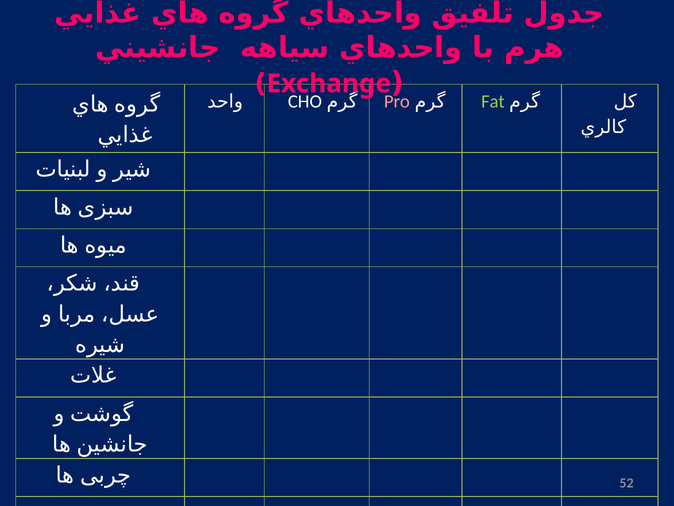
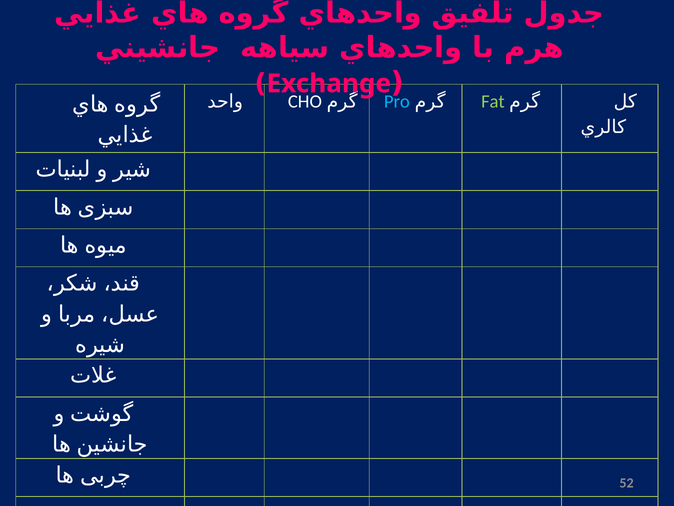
Pro colour: pink -> light blue
